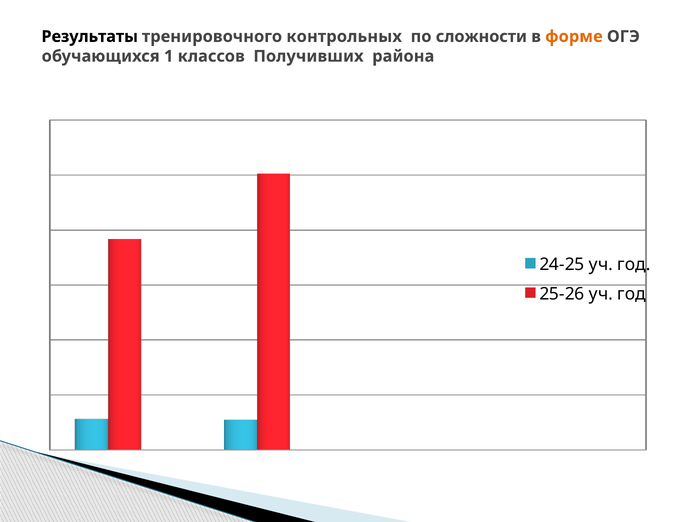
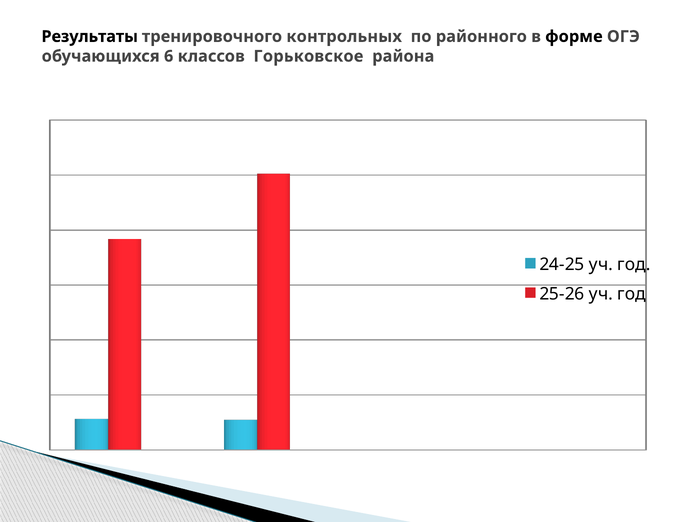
сложности: сложности -> районного
форме colour: orange -> black
1: 1 -> 6
Получивших: Получивших -> Горьковское
